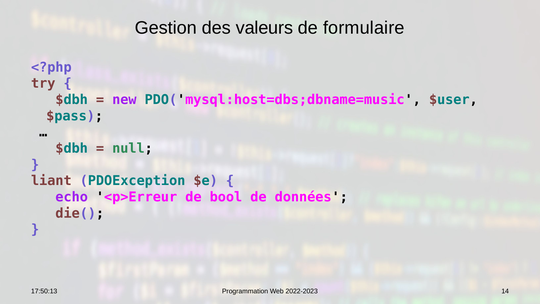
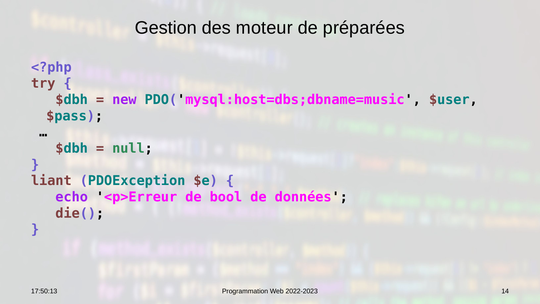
valeurs: valeurs -> moteur
formulaire: formulaire -> préparées
